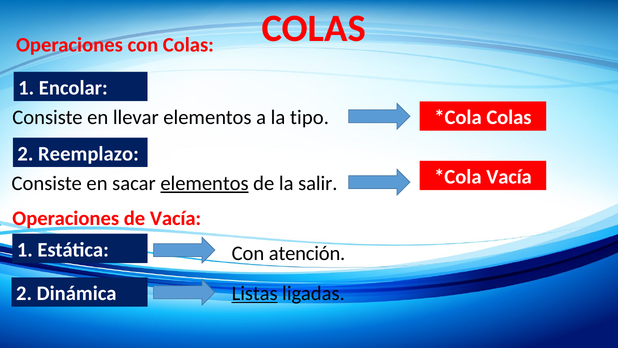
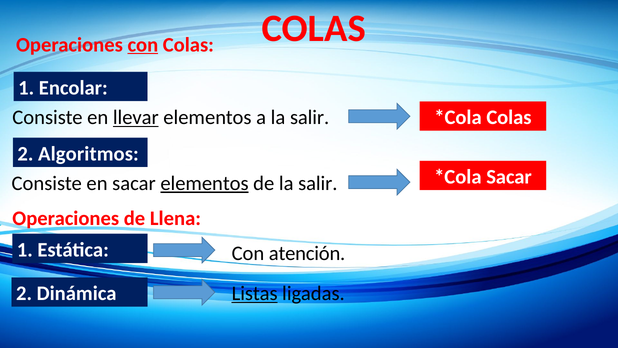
con at (143, 45) underline: none -> present
llevar underline: none -> present
a la tipo: tipo -> salir
Reemplazo: Reemplazo -> Algoritmos
Vacía at (509, 177): Vacía -> Sacar
de Vacía: Vacía -> Llena
